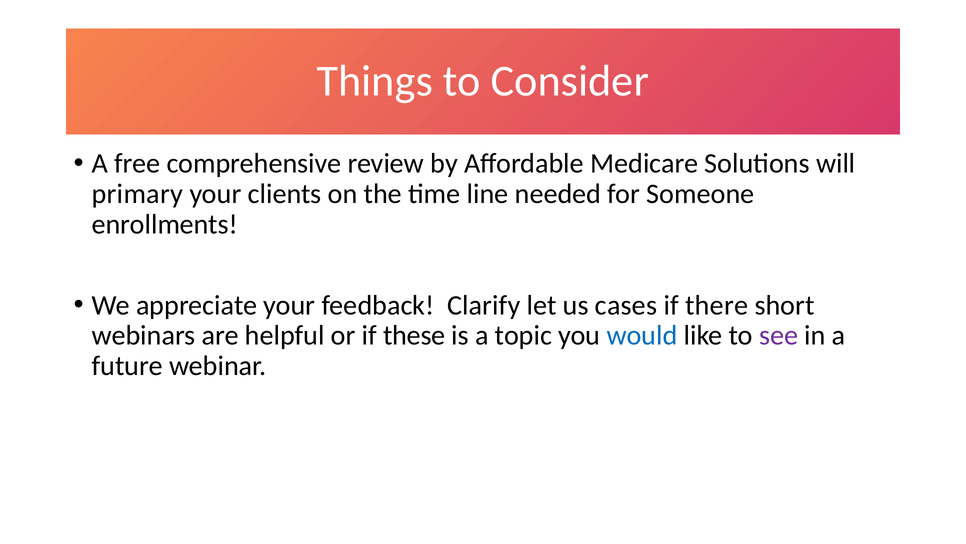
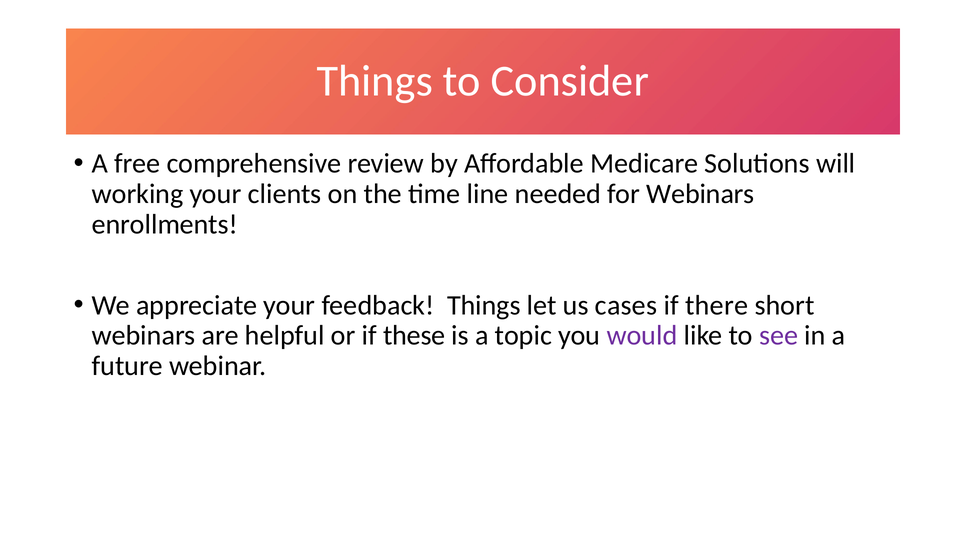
primary: primary -> working
for Someone: Someone -> Webinars
feedback Clarify: Clarify -> Things
would colour: blue -> purple
